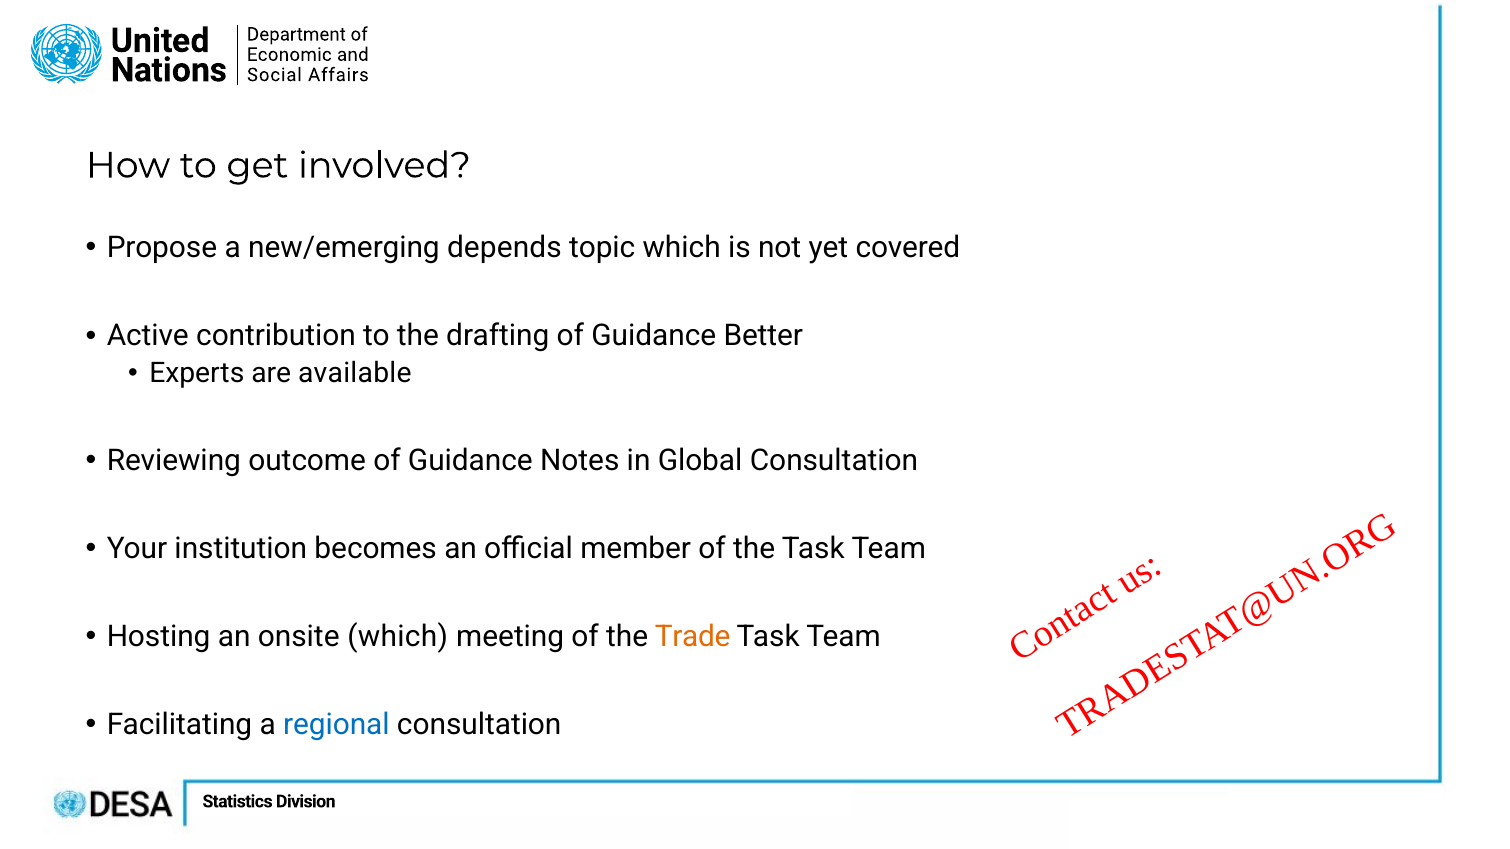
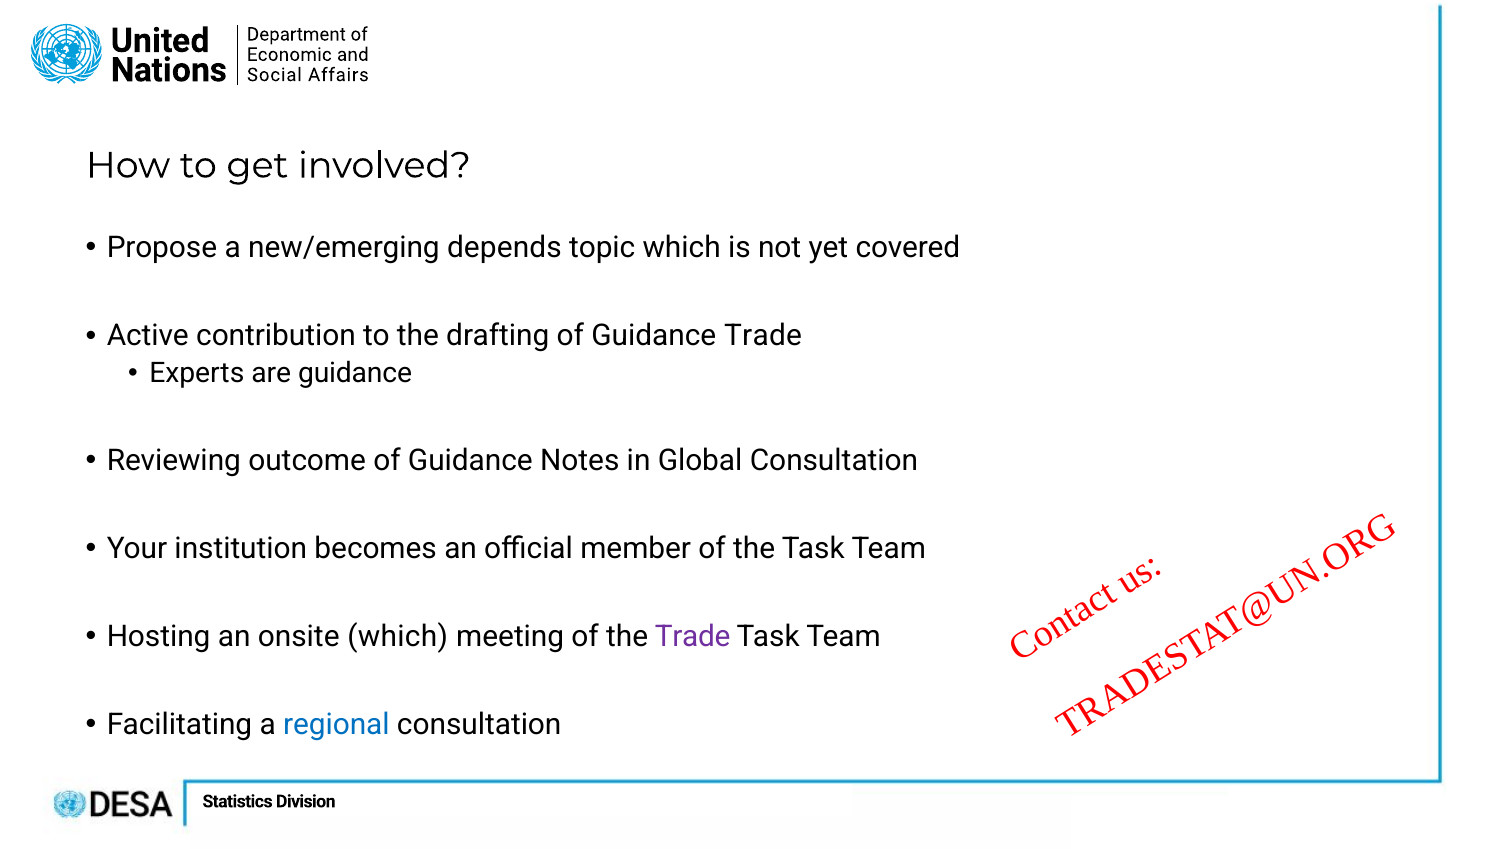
Guidance Better: Better -> Trade
are available: available -> guidance
Trade at (693, 637) colour: orange -> purple
